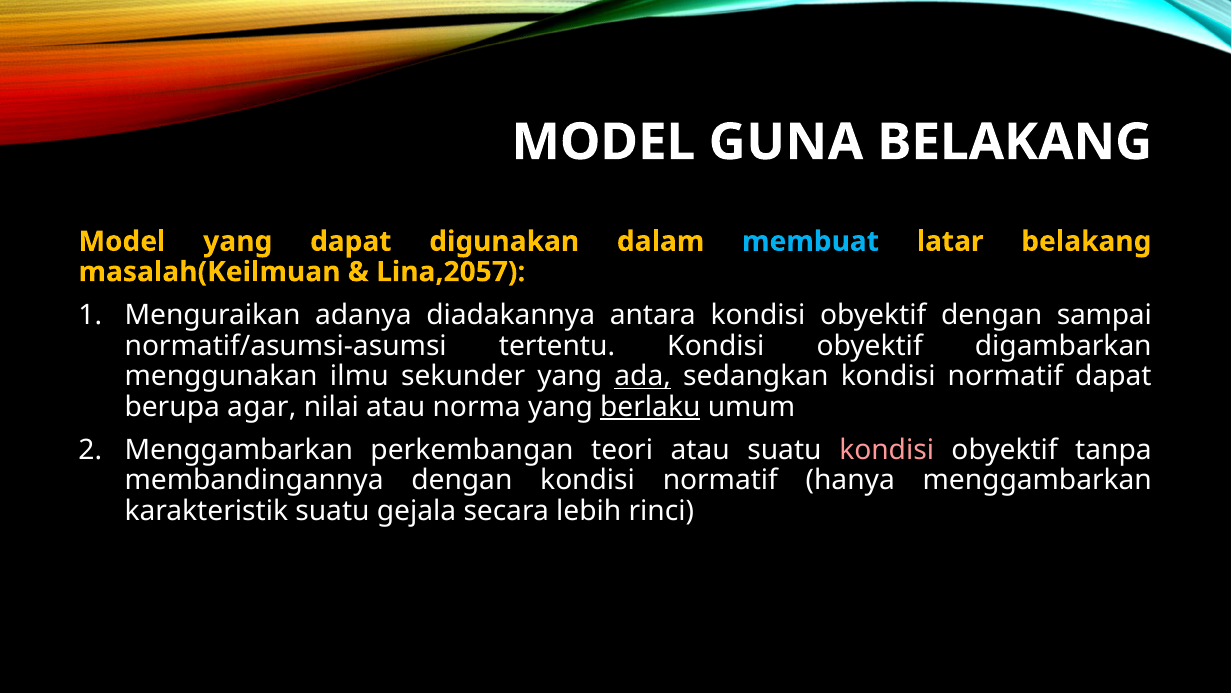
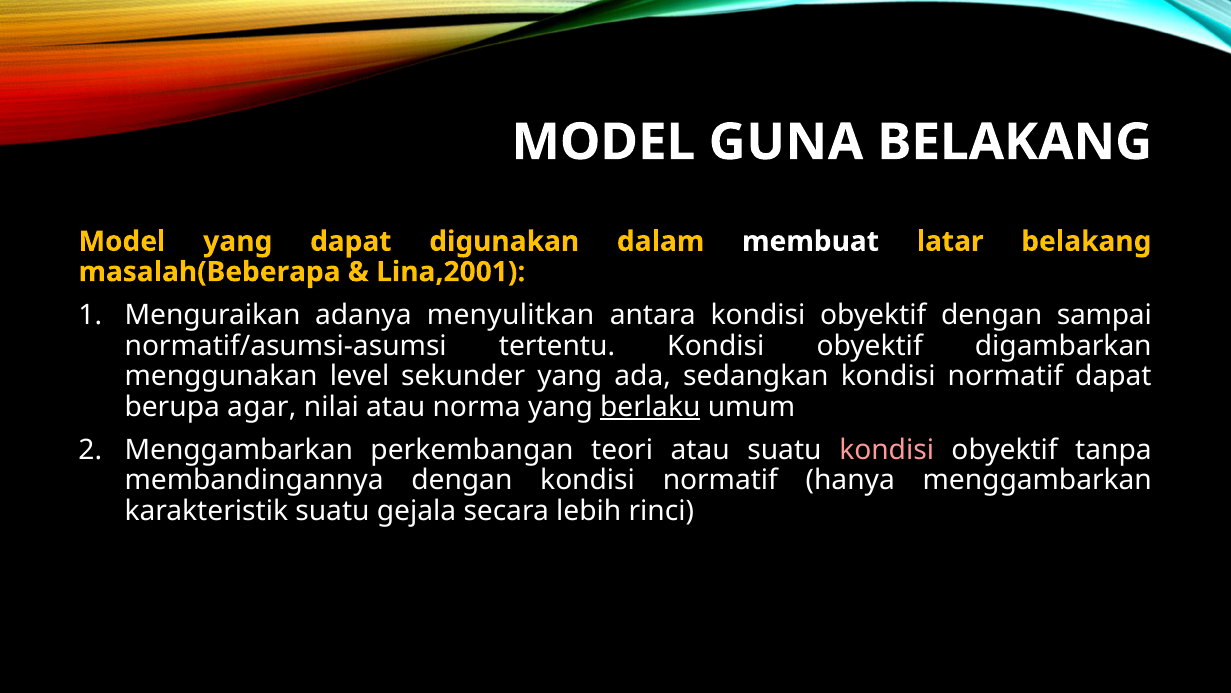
membuat colour: light blue -> white
masalah(Keilmuan: masalah(Keilmuan -> masalah(Beberapa
Lina,2057: Lina,2057 -> Lina,2001
diadakannya: diadakannya -> menyulitkan
ilmu: ilmu -> level
ada underline: present -> none
